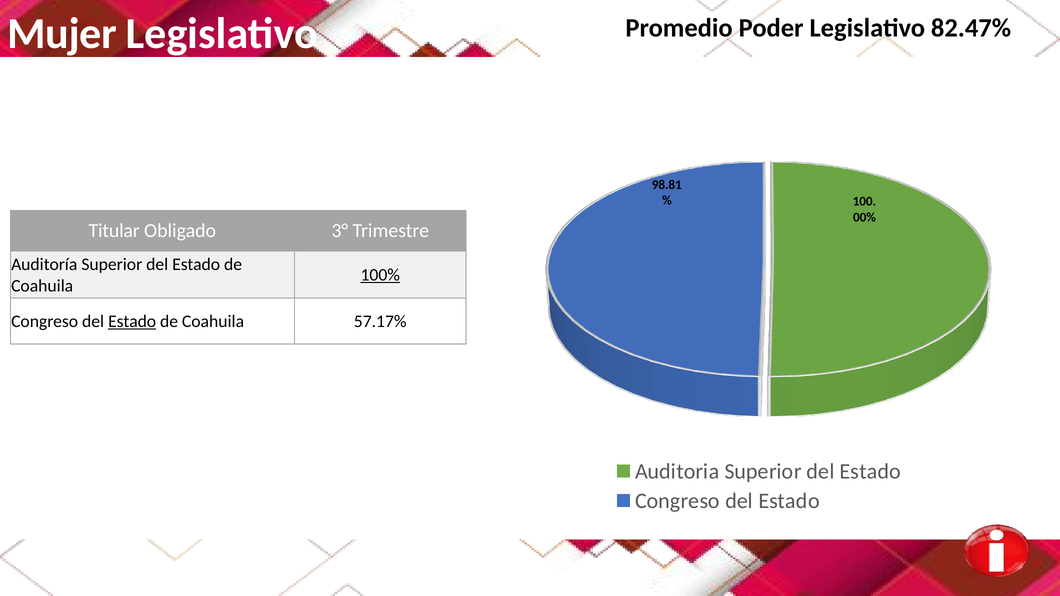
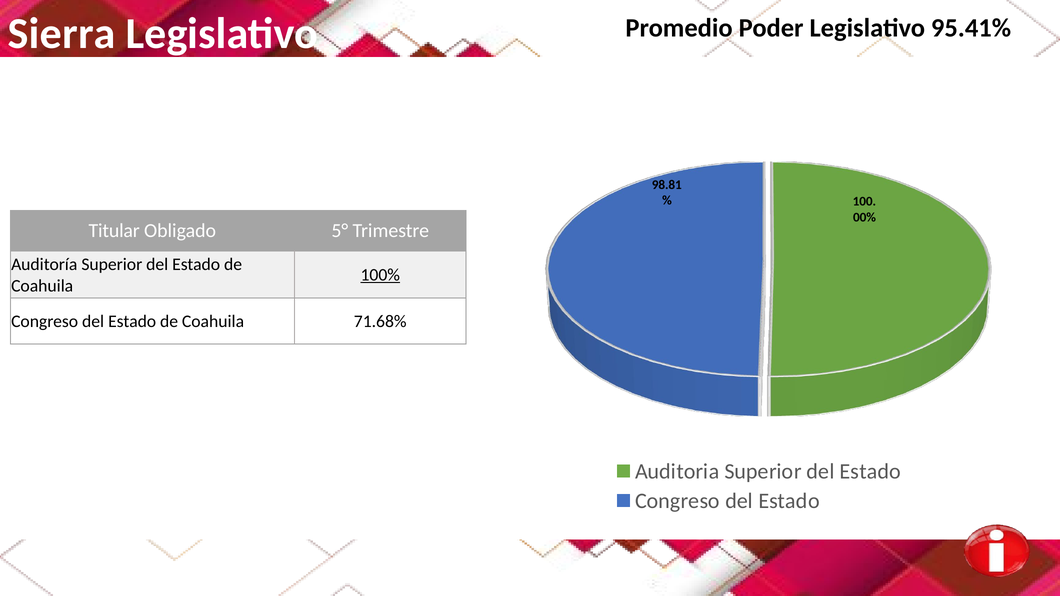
Mujer: Mujer -> Sierra
82.47%: 82.47% -> 95.41%
3°: 3° -> 5°
Estado at (132, 322) underline: present -> none
57.17%: 57.17% -> 71.68%
